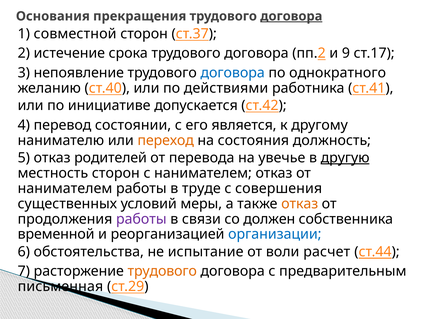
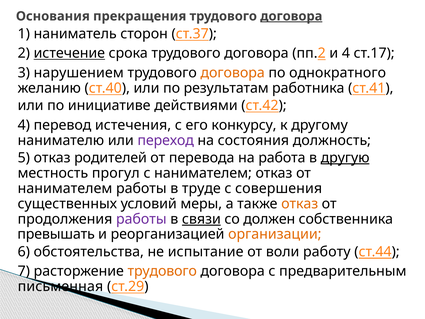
совместной: совместной -> наниматель
истечение underline: none -> present
и 9: 9 -> 4
непоявление: непоявление -> нарушением
договора at (233, 73) colour: blue -> orange
действиями: действиями -> результатам
допускается: допускается -> действиями
состоянии: состоянии -> истечения
является: является -> конкурсу
переход colour: orange -> purple
увечье: увечье -> работа
местность сторон: сторон -> прогул
связи underline: none -> present
временной: временной -> превышать
организации colour: blue -> orange
расчет: расчет -> работу
